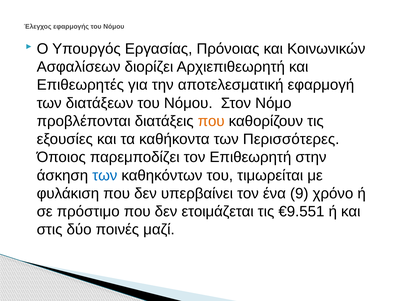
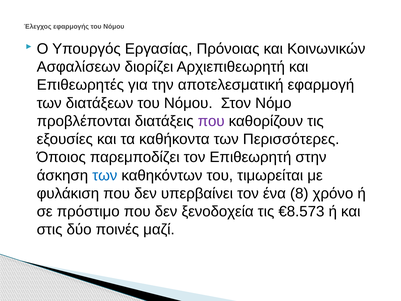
που at (211, 121) colour: orange -> purple
9: 9 -> 8
ετοιμάζεται: ετοιμάζεται -> ξενοδοχεία
€9.551: €9.551 -> €8.573
